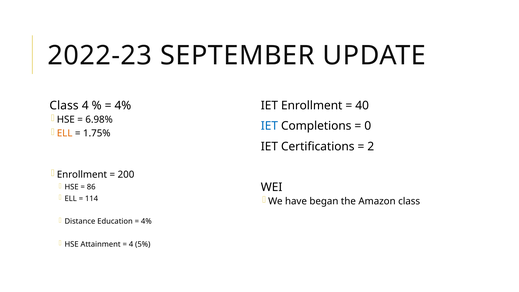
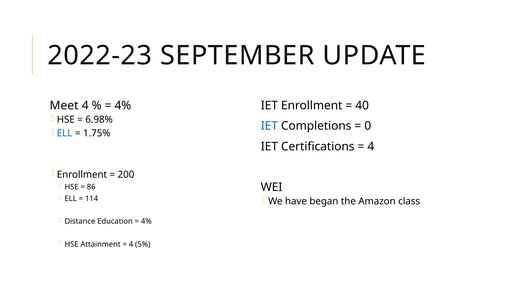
Class at (64, 106): Class -> Meet
ELL at (65, 133) colour: orange -> blue
2 at (371, 146): 2 -> 4
